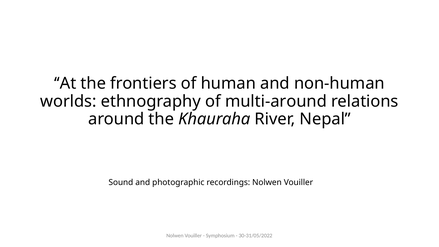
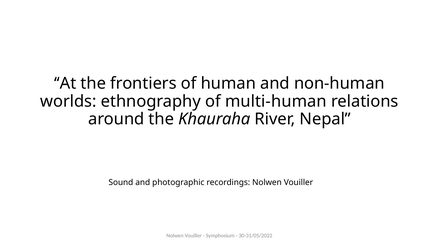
multi-around: multi-around -> multi-human
